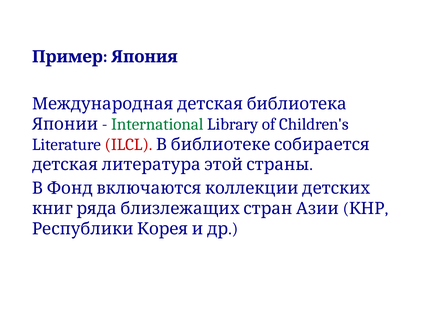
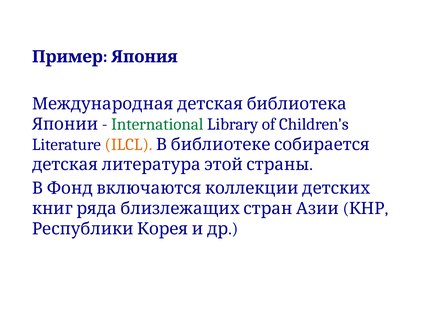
ILCL colour: red -> orange
